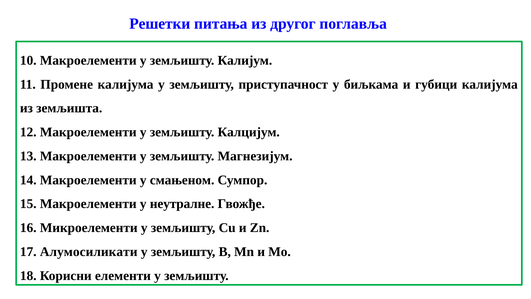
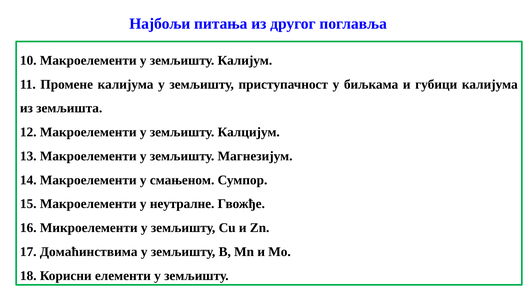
Решетки: Решетки -> Најбољи
Алумосиликати: Алумосиликати -> Домаћинствима
